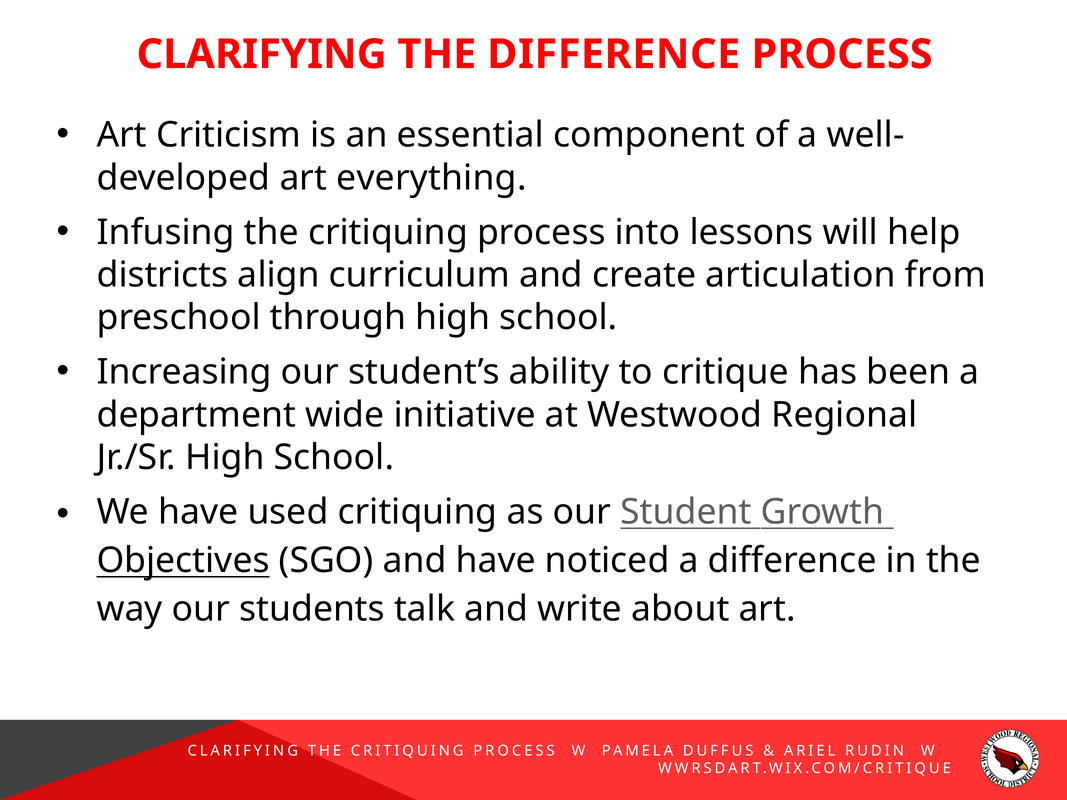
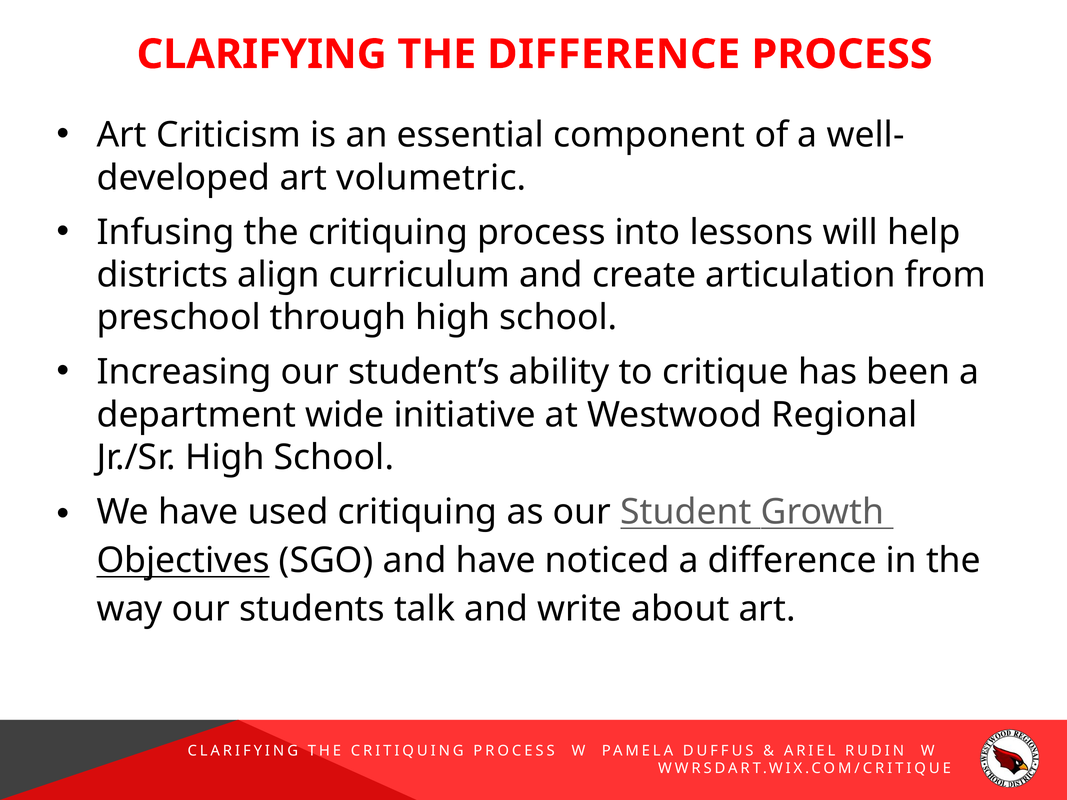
everything: everything -> volumetric
